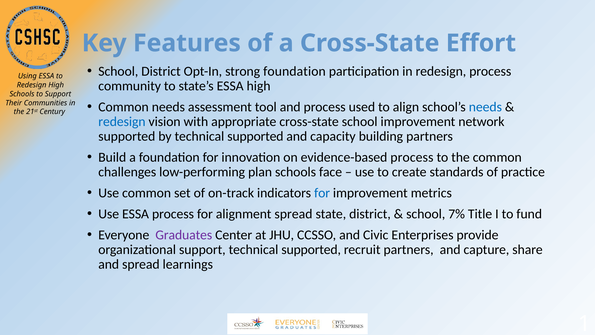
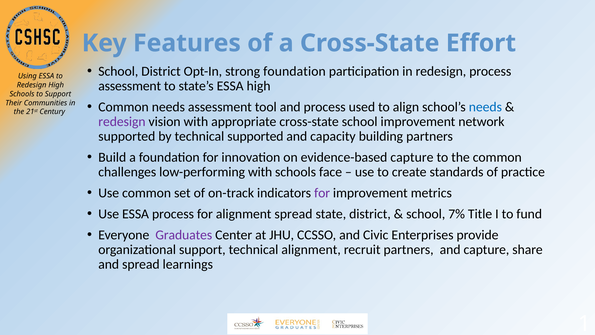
community at (130, 86): community -> assessment
redesign at (122, 121) colour: blue -> purple
evidence-based process: process -> capture
low-performing plan: plan -> with
for at (322, 193) colour: blue -> purple
support technical supported: supported -> alignment
